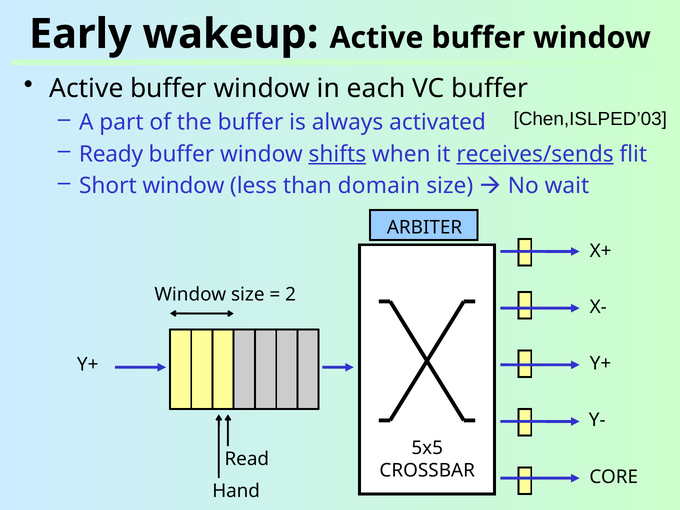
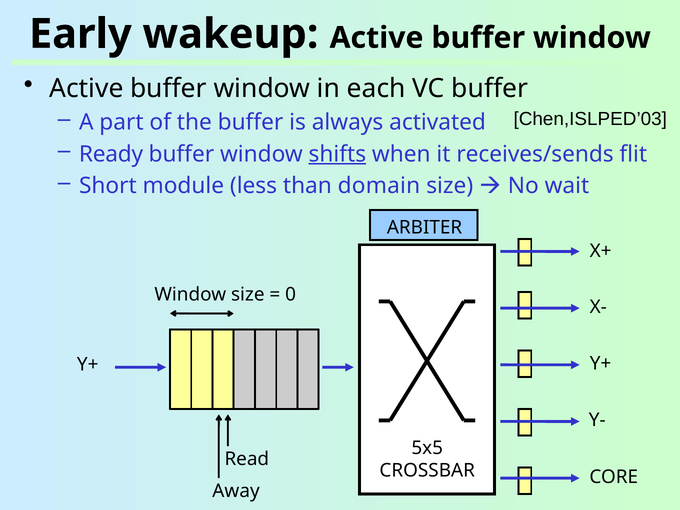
receives/sends underline: present -> none
Short window: window -> module
2: 2 -> 0
Hand: Hand -> Away
